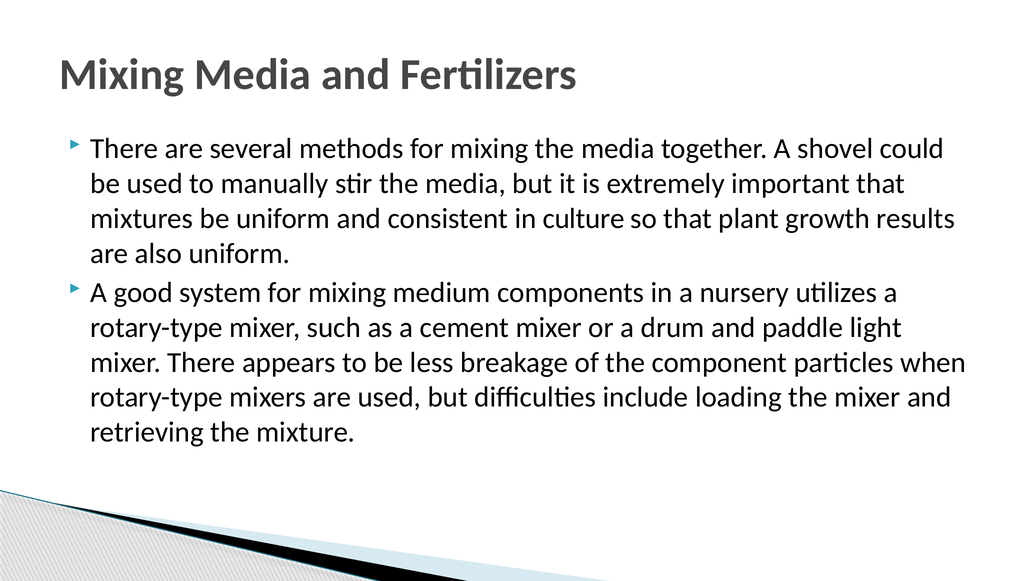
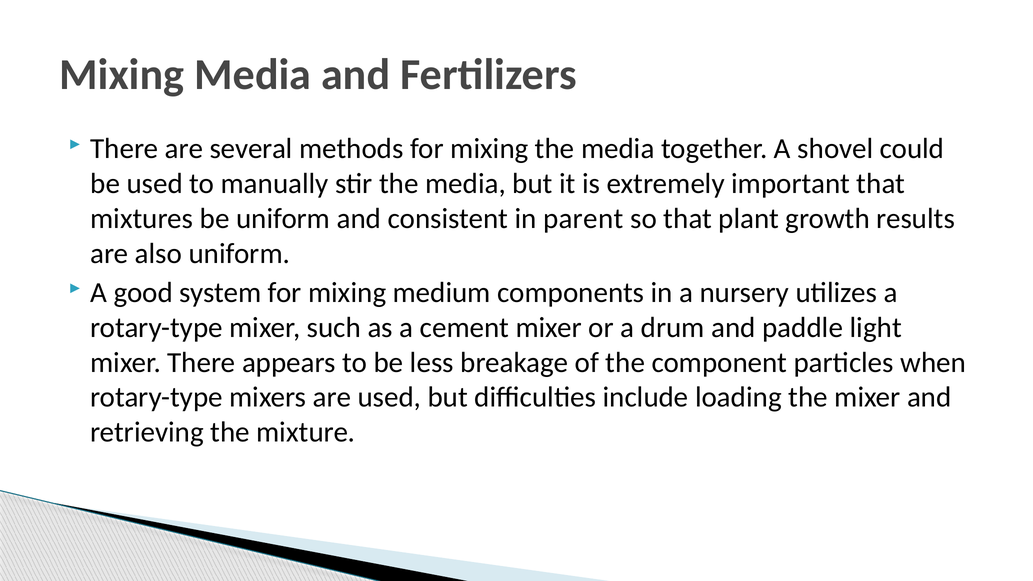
culture: culture -> parent
